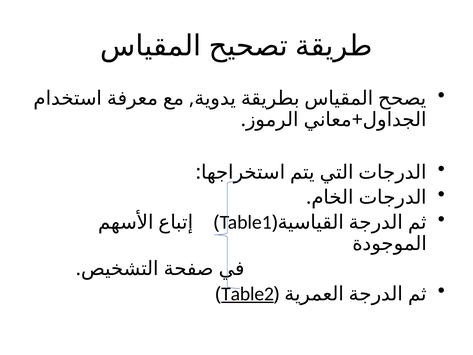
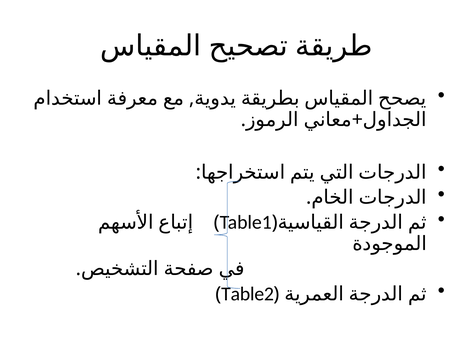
Table2 underline: present -> none
